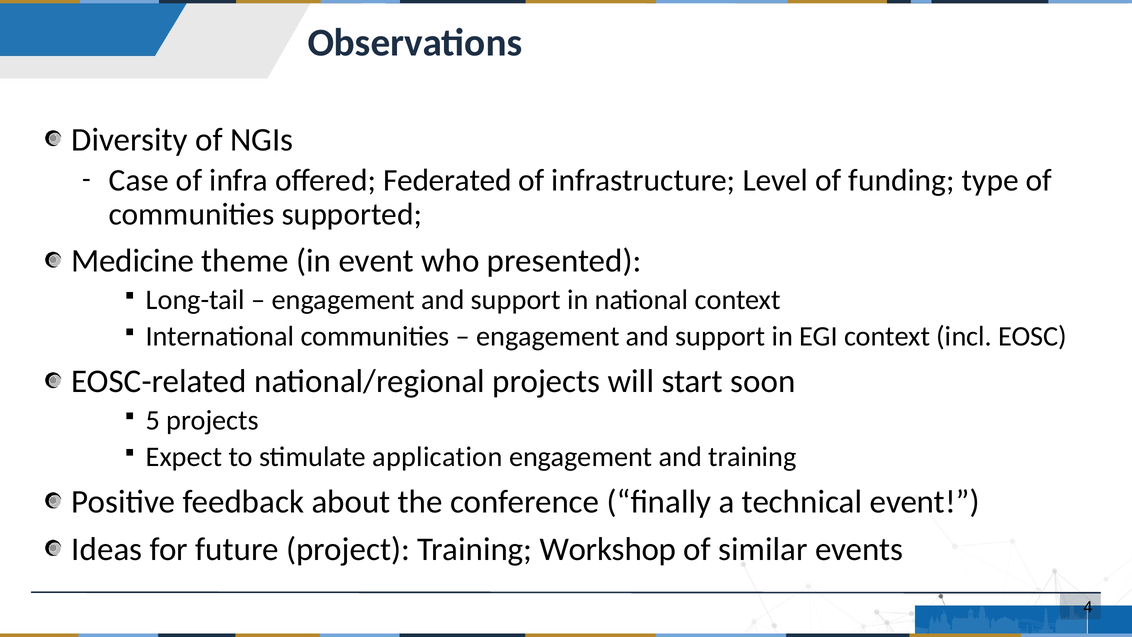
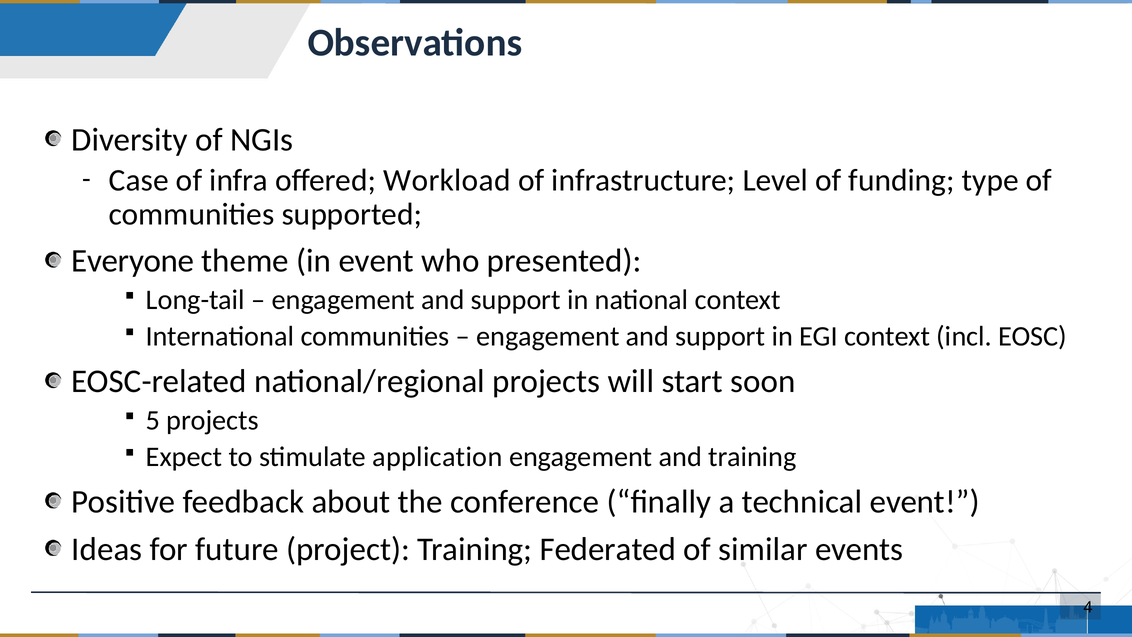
Federated: Federated -> Workload
Medicine: Medicine -> Everyone
Workshop: Workshop -> Federated
